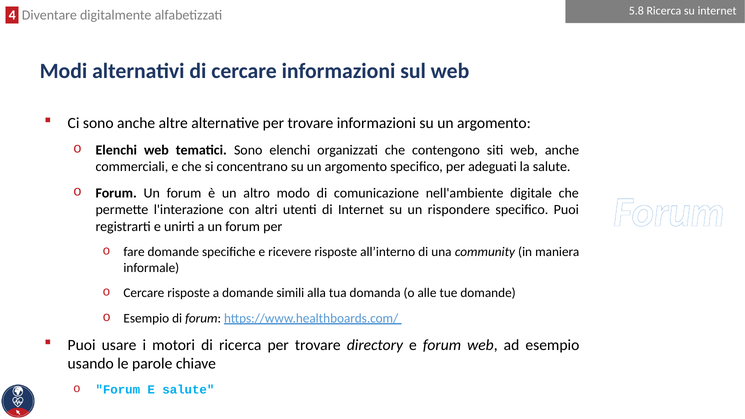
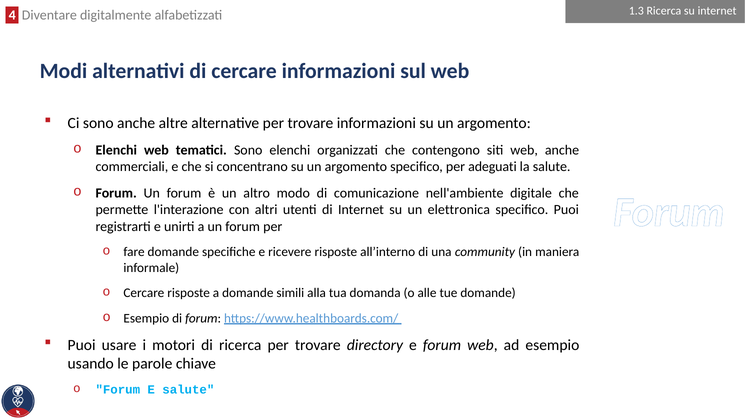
5.8: 5.8 -> 1.3
rispondere: rispondere -> elettronica
